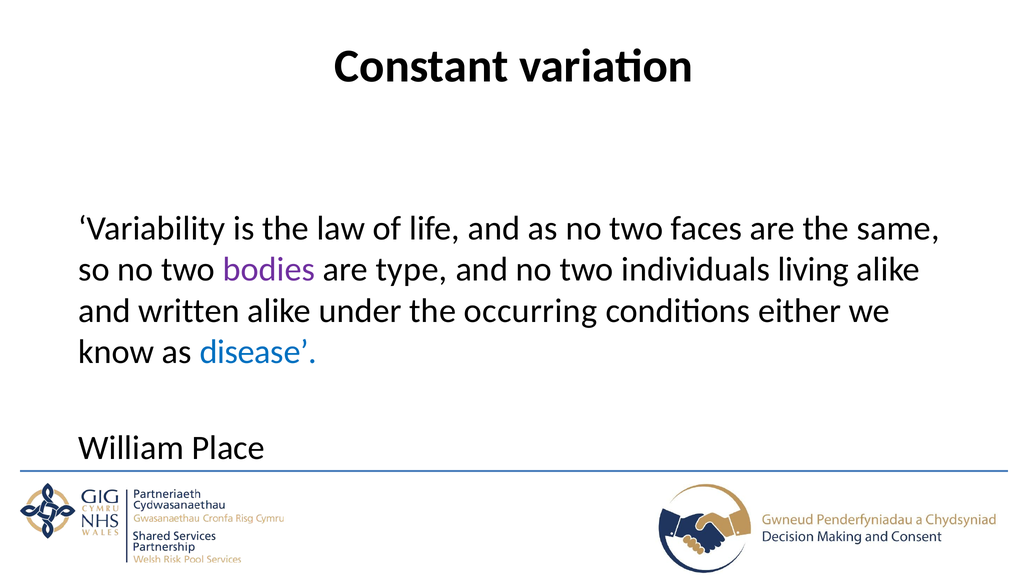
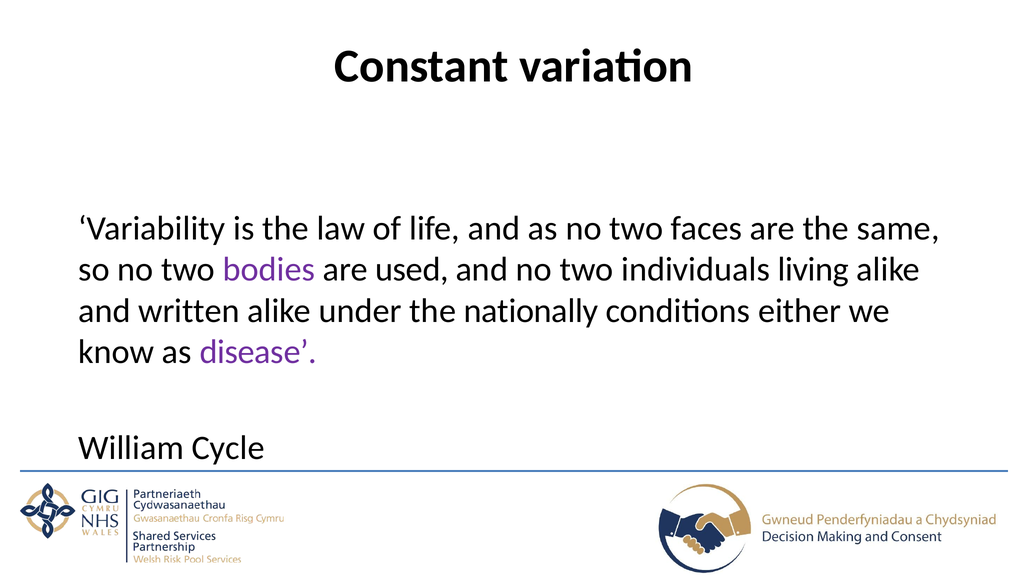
type: type -> used
occurring: occurring -> nationally
disease colour: blue -> purple
Place: Place -> Cycle
